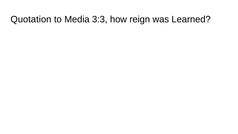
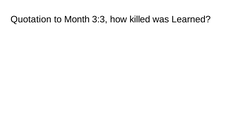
Media: Media -> Month
reign: reign -> killed
